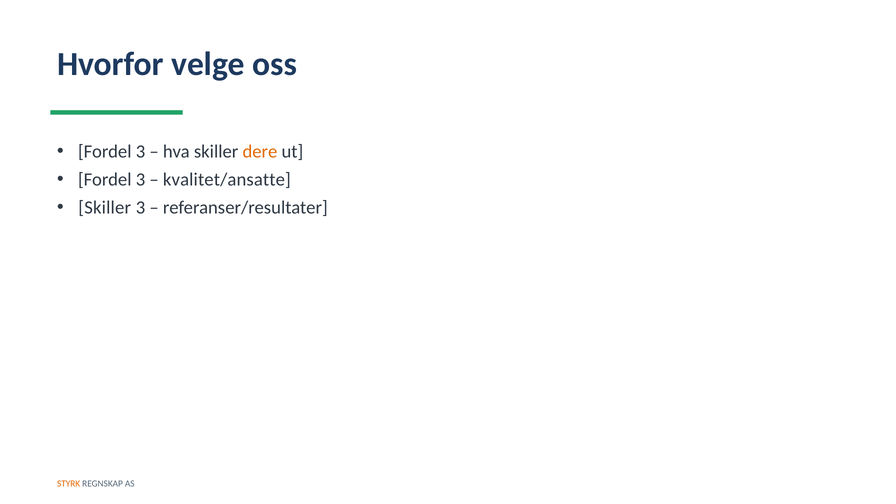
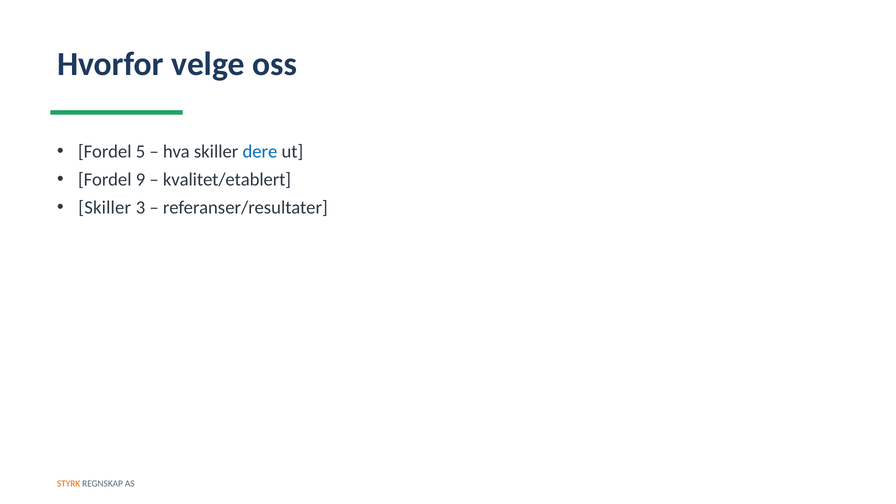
3 at (141, 152): 3 -> 5
dere colour: orange -> blue
3 at (141, 180): 3 -> 9
kvalitet/ansatte: kvalitet/ansatte -> kvalitet/etablert
